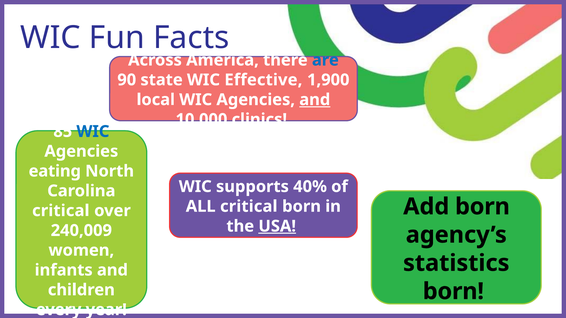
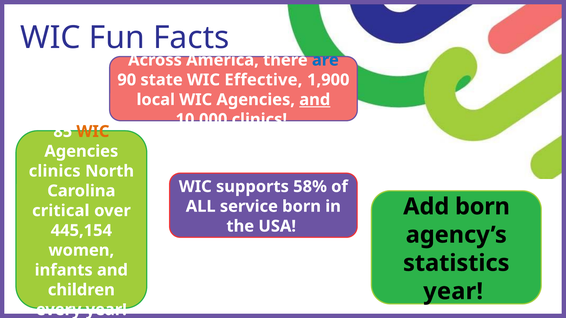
WIC at (93, 132) colour: blue -> orange
eating at (55, 171): eating -> clinics
40%: 40% -> 58%
ALL critical: critical -> service
USA underline: present -> none
240,009: 240,009 -> 445,154
born at (453, 292): born -> year
